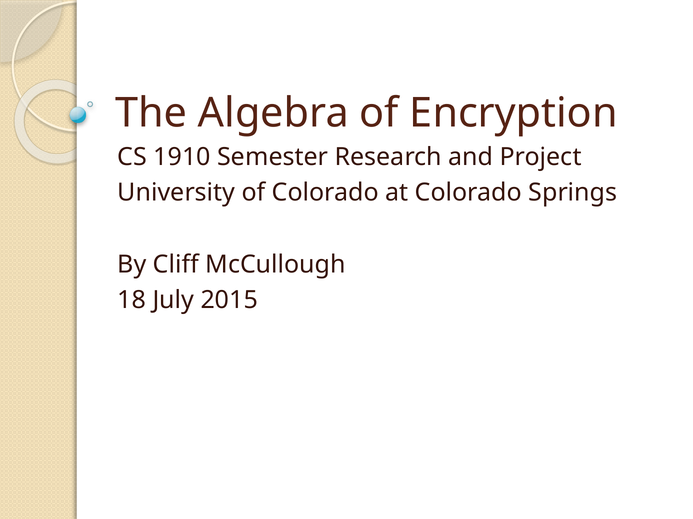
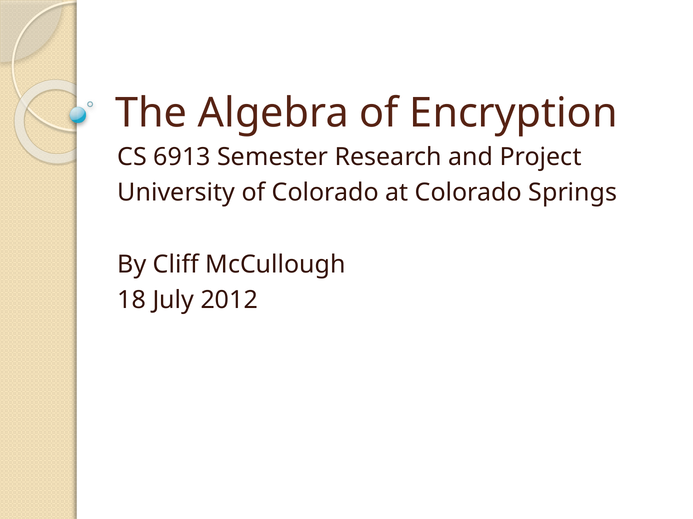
1910: 1910 -> 6913
2015: 2015 -> 2012
